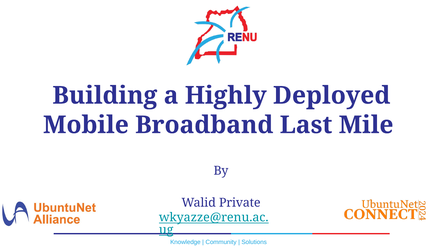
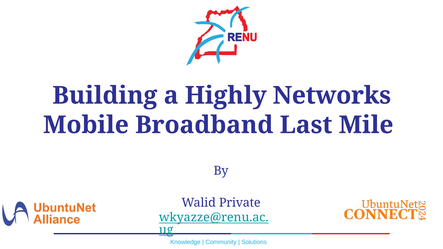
Deployed: Deployed -> Networks
